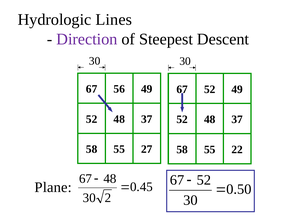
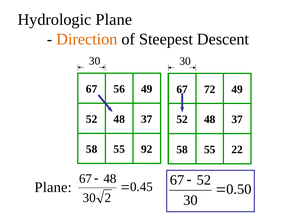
Hydrologic Lines: Lines -> Plane
Direction colour: purple -> orange
67 52: 52 -> 72
27: 27 -> 92
